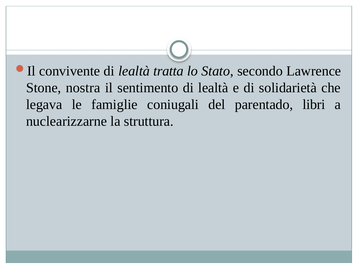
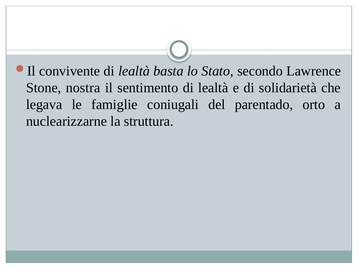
tratta: tratta -> basta
libri: libri -> orto
